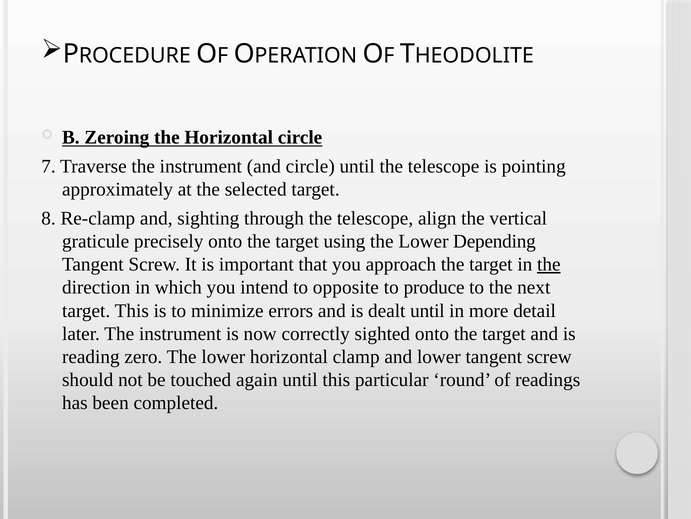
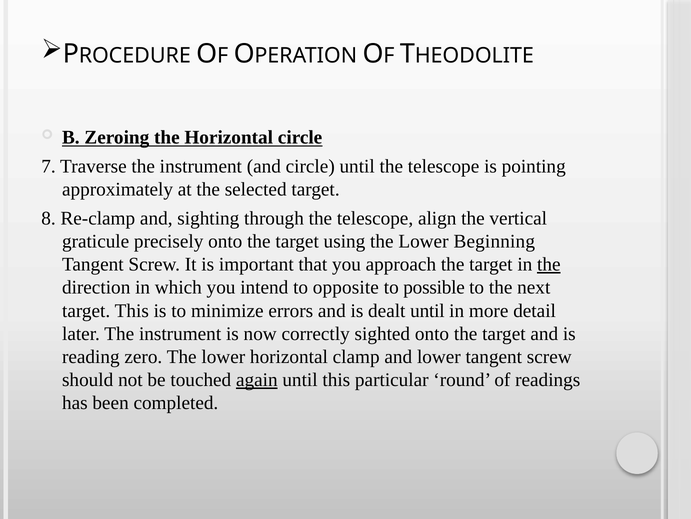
Depending: Depending -> Beginning
produce: produce -> possible
again underline: none -> present
